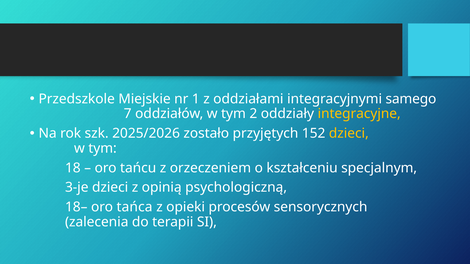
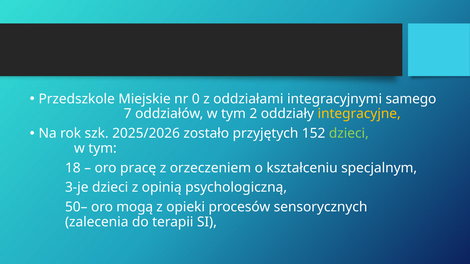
1: 1 -> 0
dzieci at (349, 134) colour: yellow -> light green
tańcu: tańcu -> pracę
18–: 18– -> 50–
tańca: tańca -> mogą
